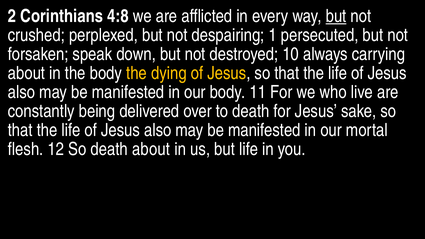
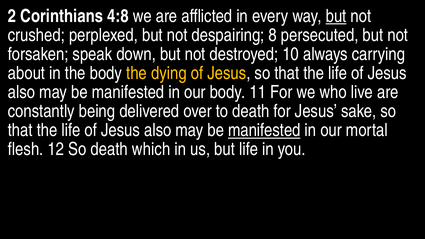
1: 1 -> 8
manifested at (264, 130) underline: none -> present
death about: about -> which
